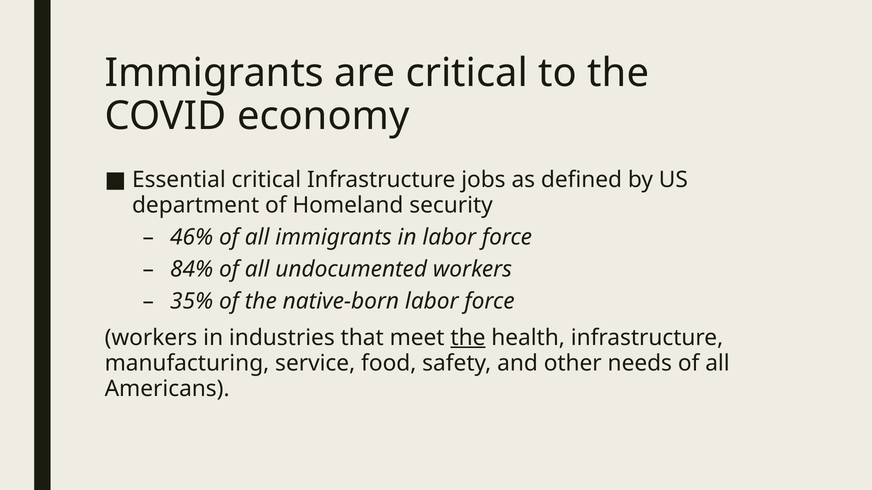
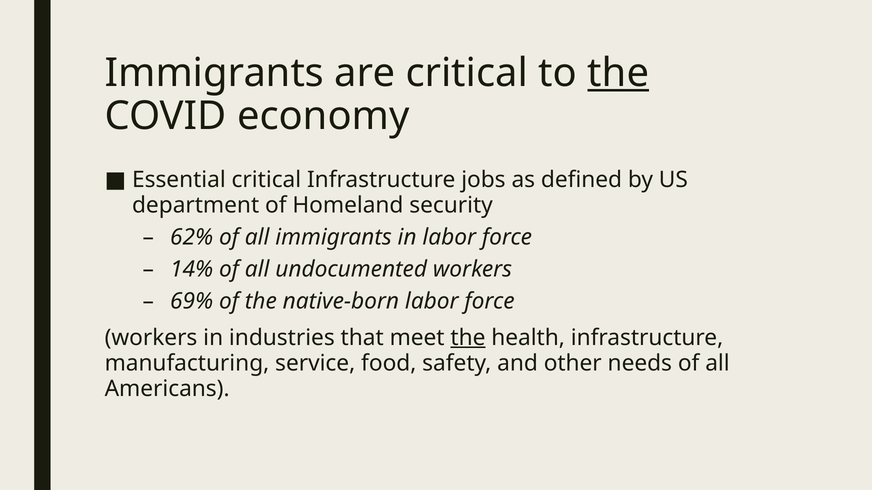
the at (618, 73) underline: none -> present
46%: 46% -> 62%
84%: 84% -> 14%
35%: 35% -> 69%
